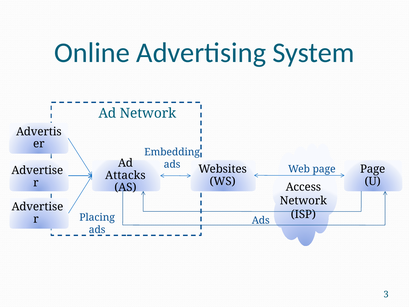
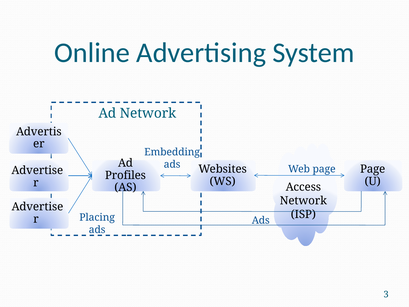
Attacks: Attacks -> Profiles
